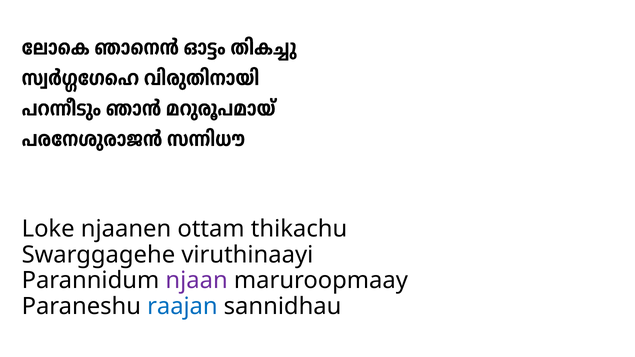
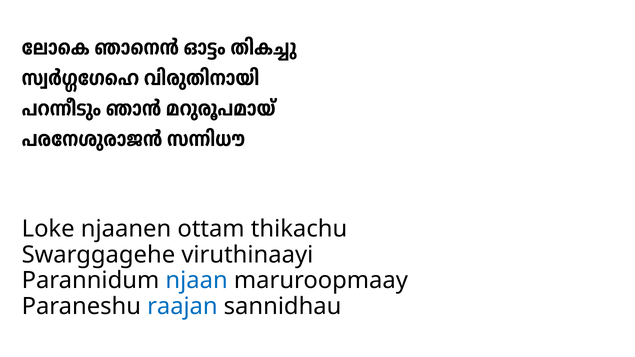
njaan colour: purple -> blue
